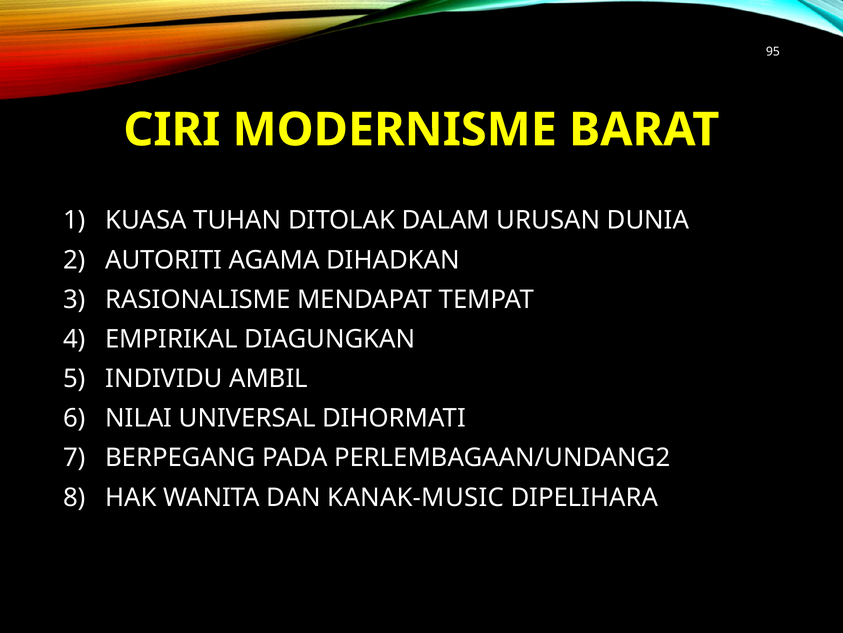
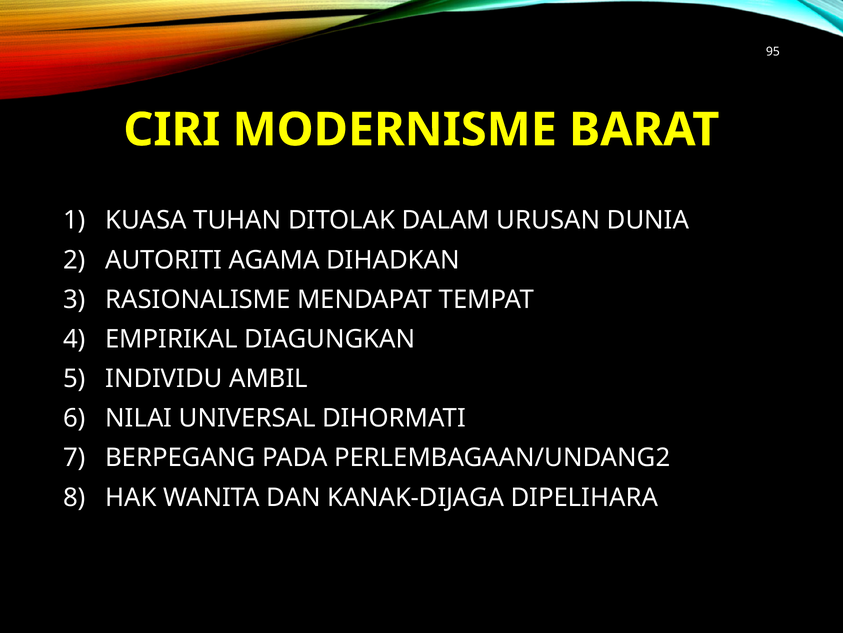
KANAK-MUSIC: KANAK-MUSIC -> KANAK-DIJAGA
